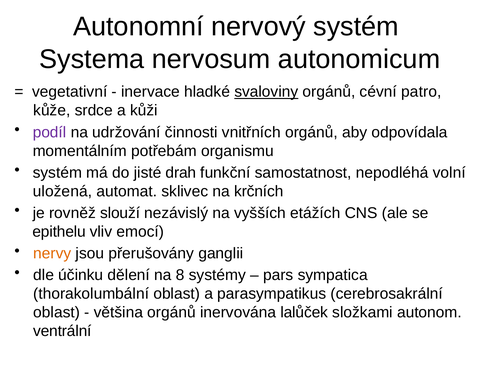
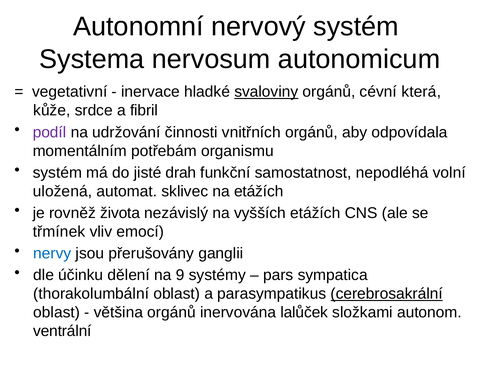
patro: patro -> která
kůži: kůži -> fibril
na krčních: krčních -> etážích
slouží: slouží -> života
epithelu: epithelu -> třmínek
nervy colour: orange -> blue
8: 8 -> 9
cerebrosakrální underline: none -> present
